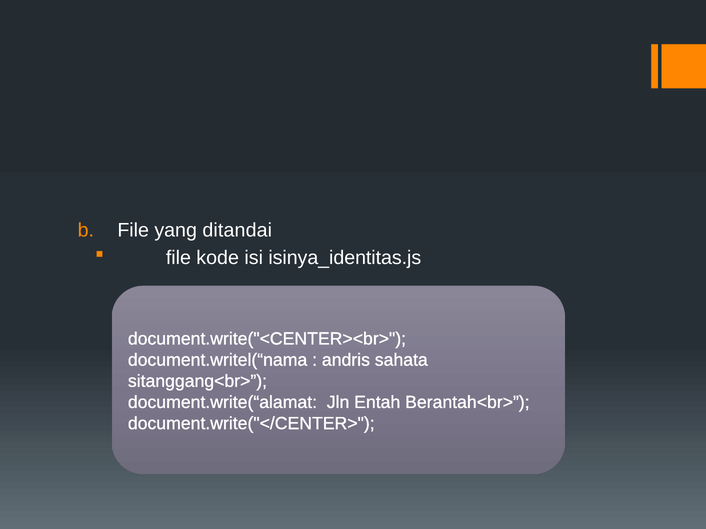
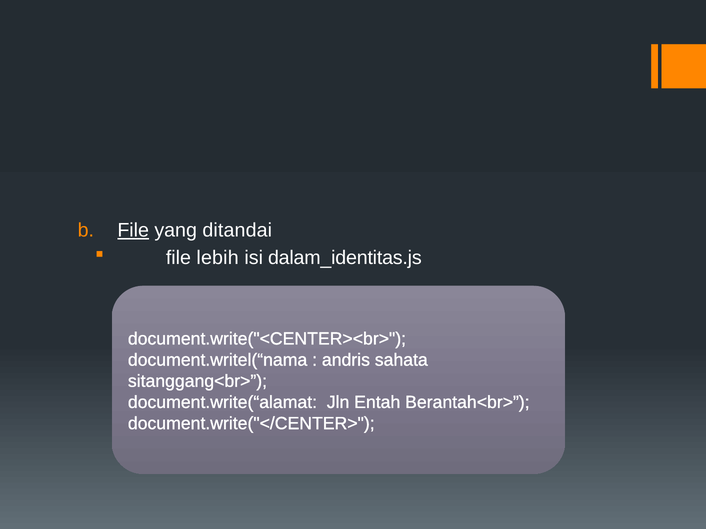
File at (133, 231) underline: none -> present
kode: kode -> lebih
isinya_identitas.js: isinya_identitas.js -> dalam_identitas.js
